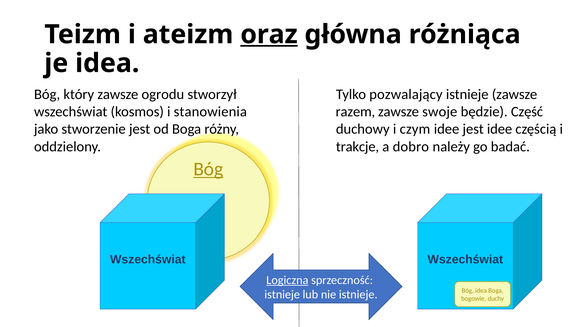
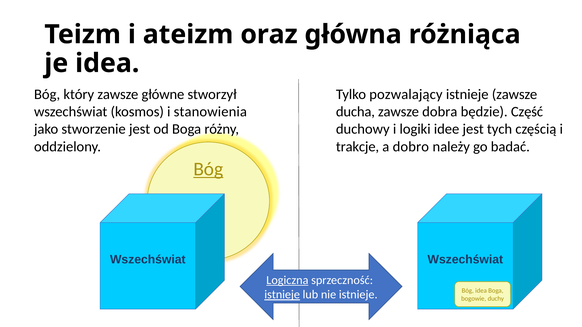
oraz underline: present -> none
ogrodu: ogrodu -> główne
razem: razem -> ducha
swoje: swoje -> dobra
czym: czym -> logiki
jest idee: idee -> tych
istnieje at (282, 295) underline: none -> present
